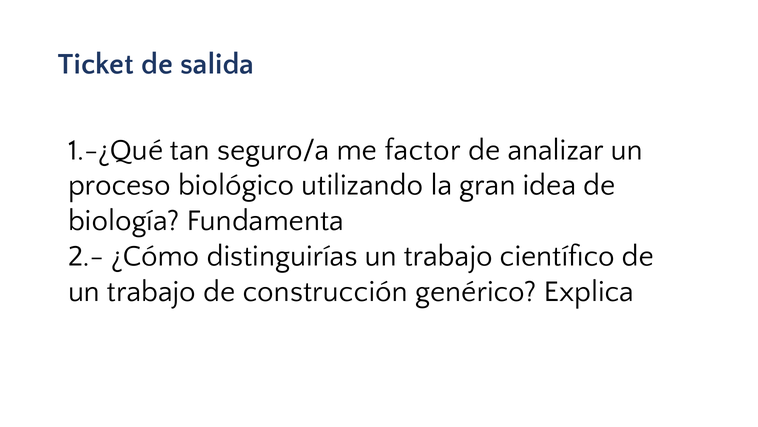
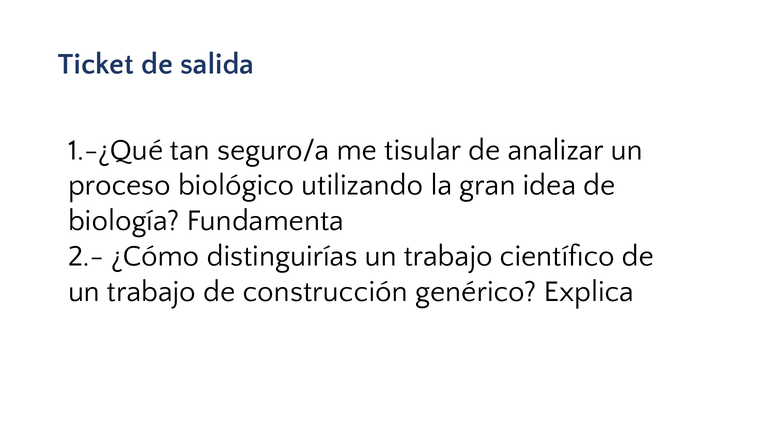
factor: factor -> tisular
